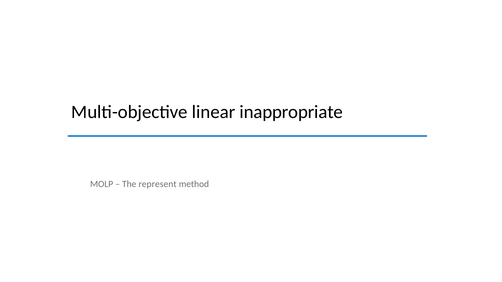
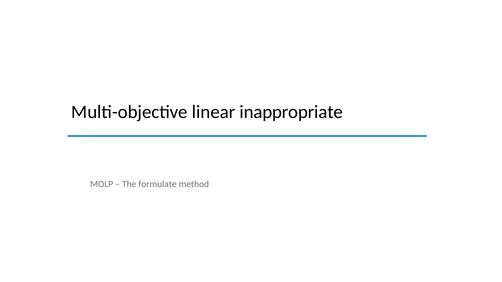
represent: represent -> formulate
